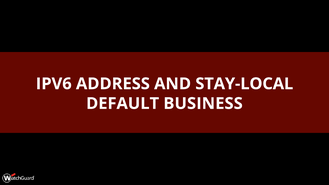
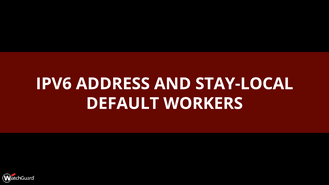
BUSINESS: BUSINESS -> WORKERS
